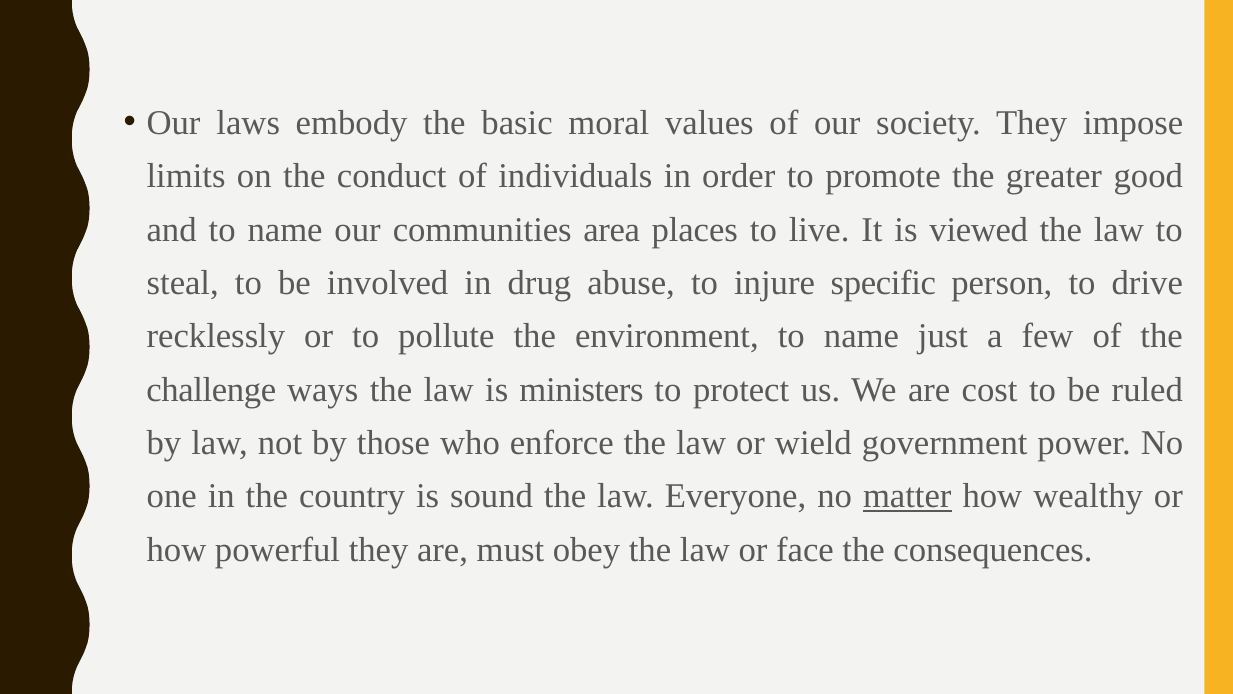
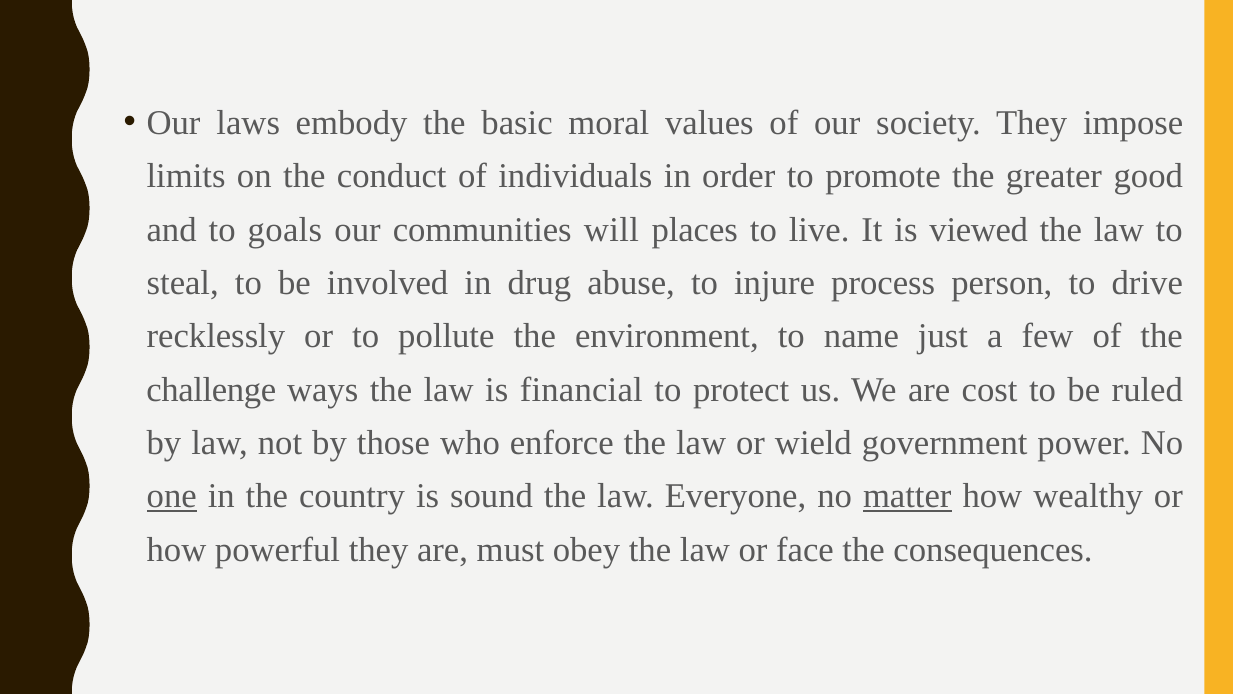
and to name: name -> goals
area: area -> will
specific: specific -> process
ministers: ministers -> financial
one underline: none -> present
